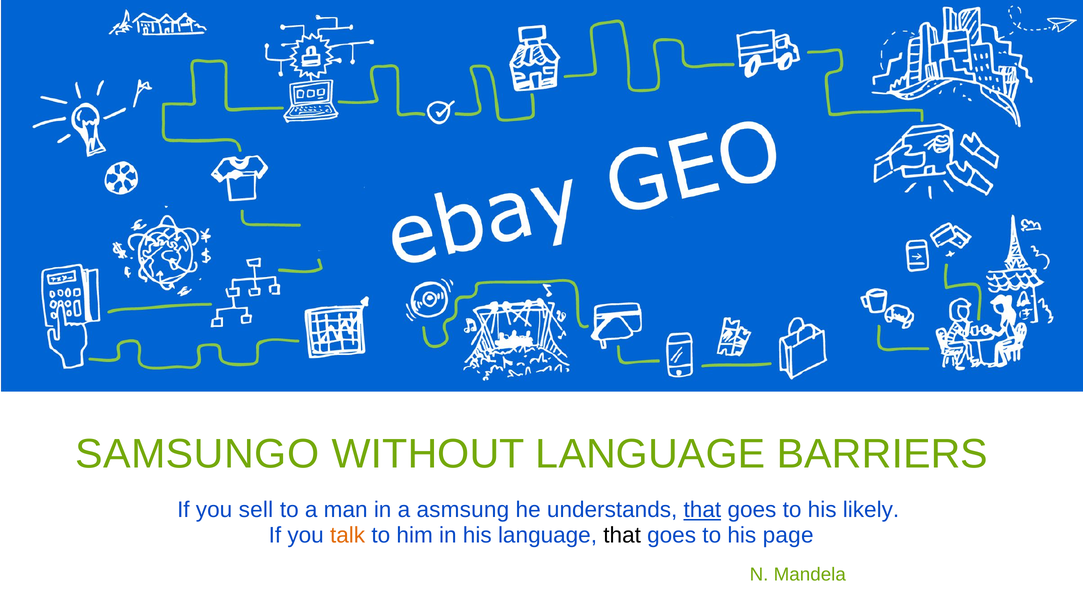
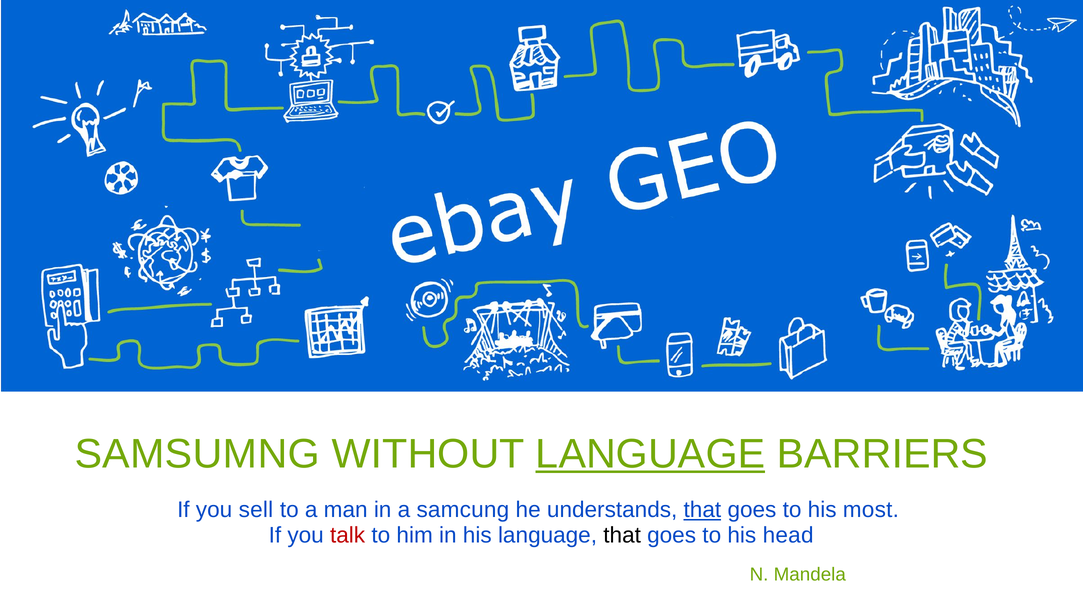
SAMSUNGO: SAMSUNGO -> SAMSUMNG
LANGUAGE at (650, 454) underline: none -> present
asmsung: asmsung -> samcung
likely: likely -> most
talk colour: orange -> red
page: page -> head
